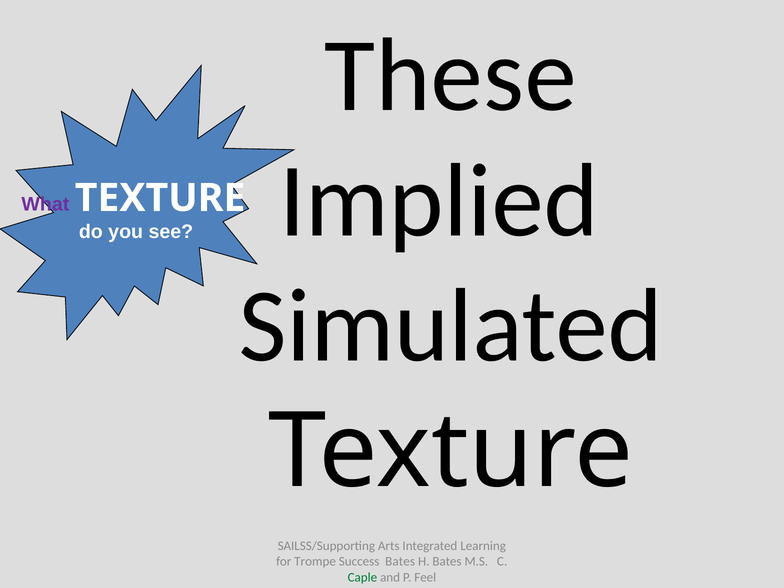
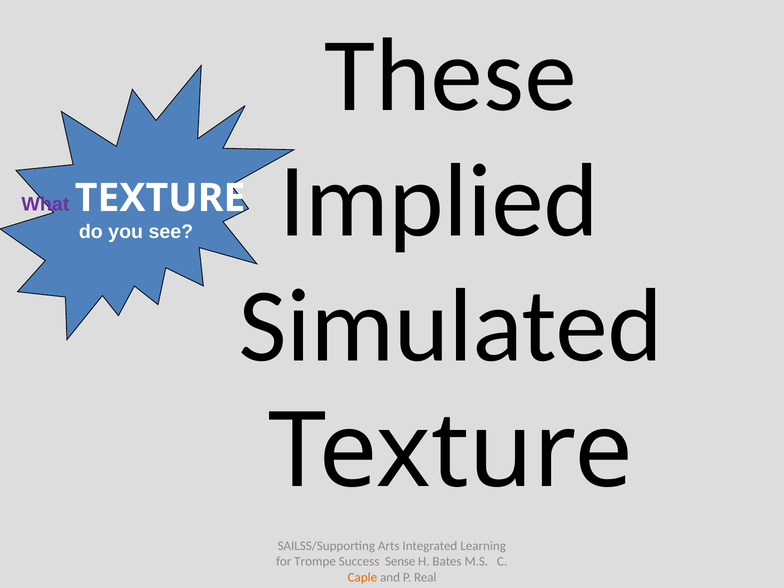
Success Bates: Bates -> Sense
Caple colour: green -> orange
Feel: Feel -> Real
